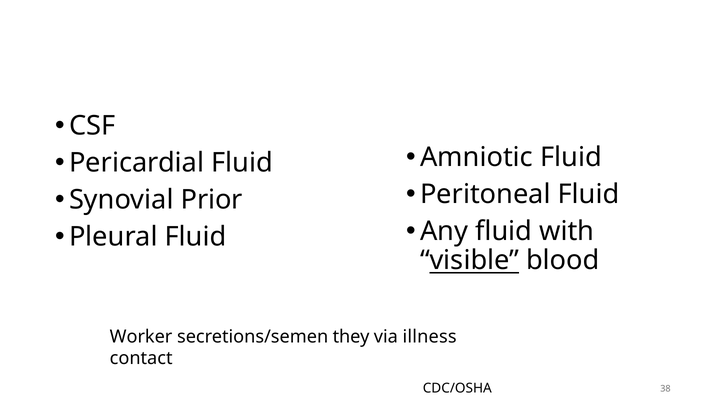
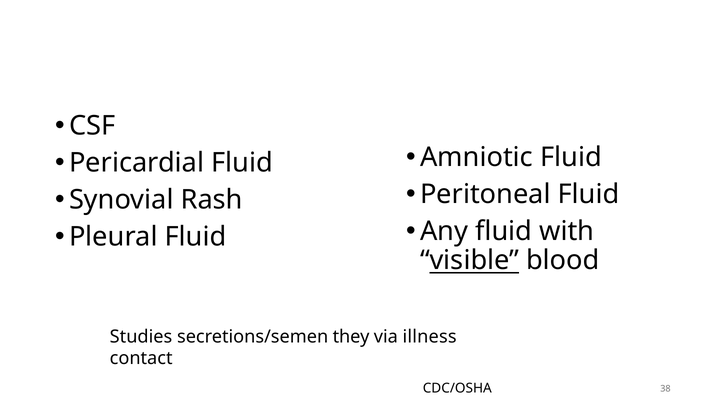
Prior: Prior -> Rash
Worker: Worker -> Studies
